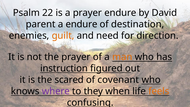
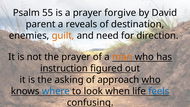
22: 22 -> 55
prayer endure: endure -> forgive
a endure: endure -> reveals
scared: scared -> asking
covenant: covenant -> approach
where colour: purple -> blue
they: they -> look
feels colour: orange -> blue
